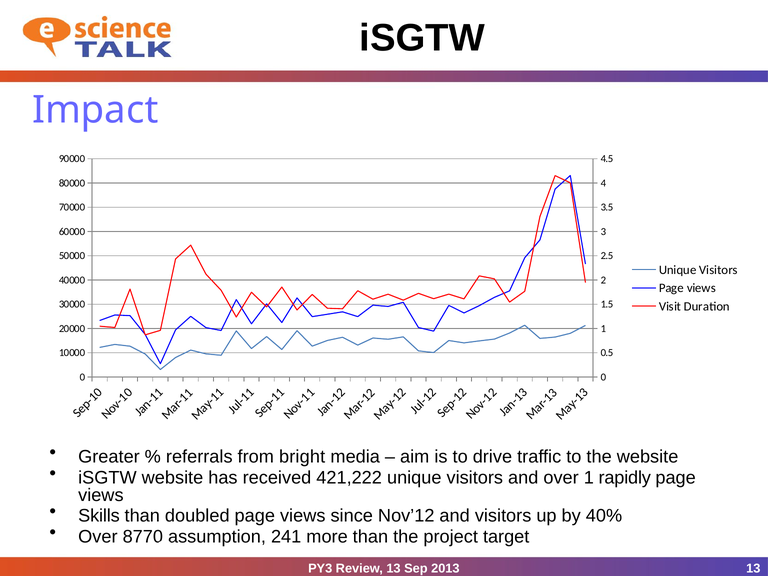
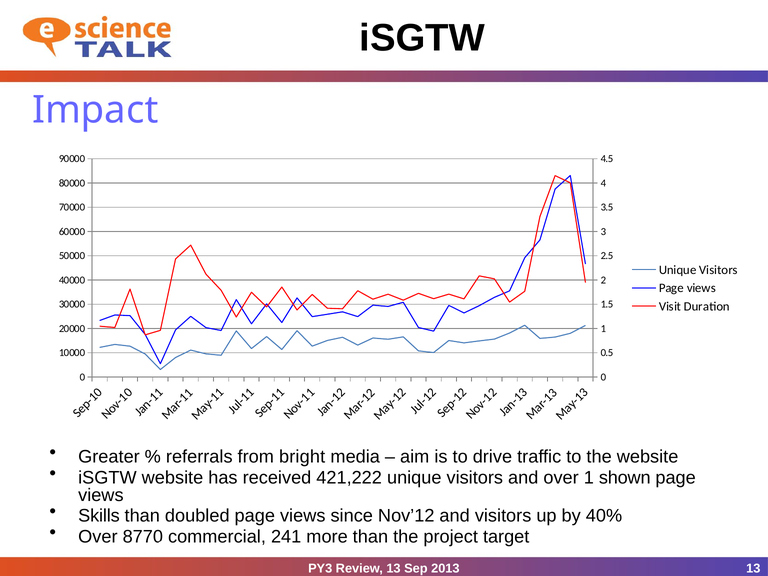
rapidly: rapidly -> shown
assumption: assumption -> commercial
